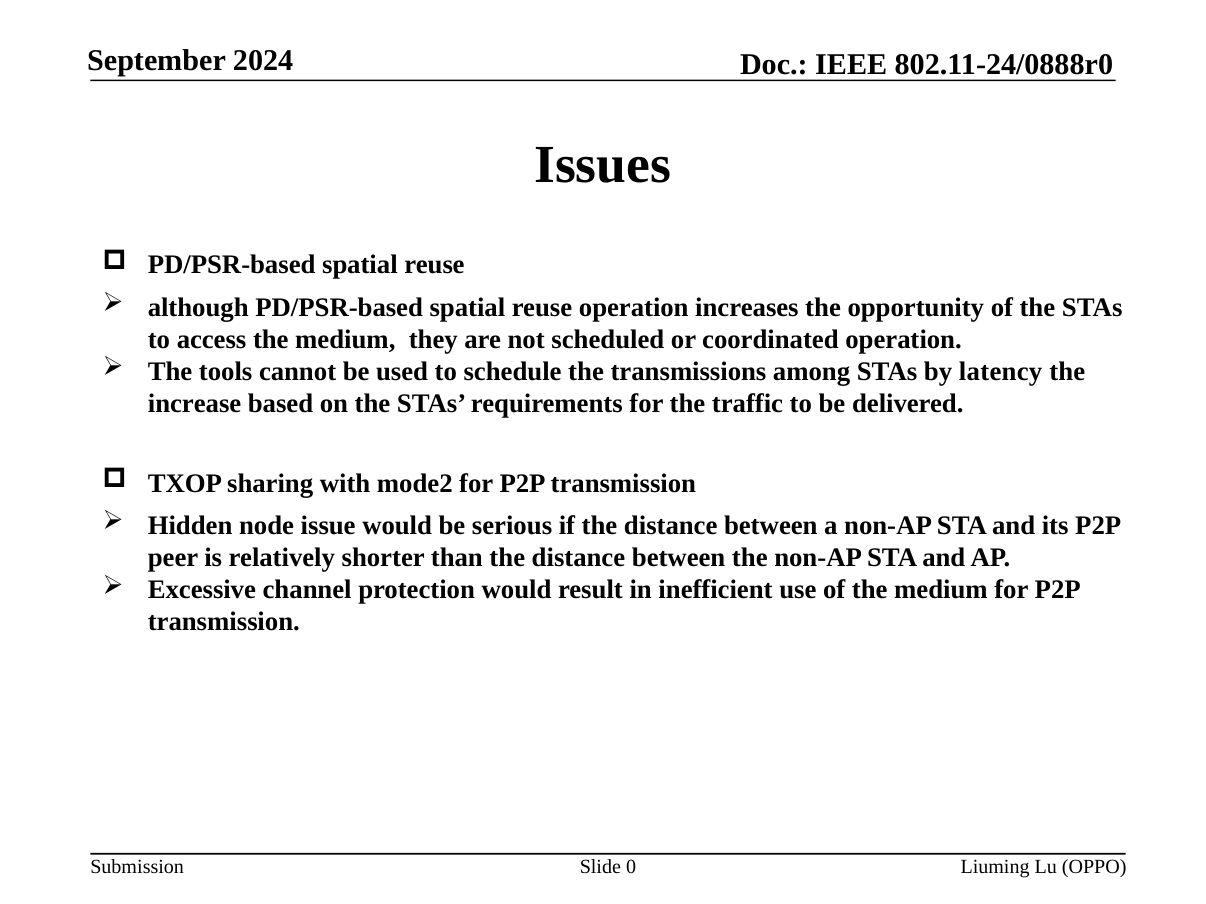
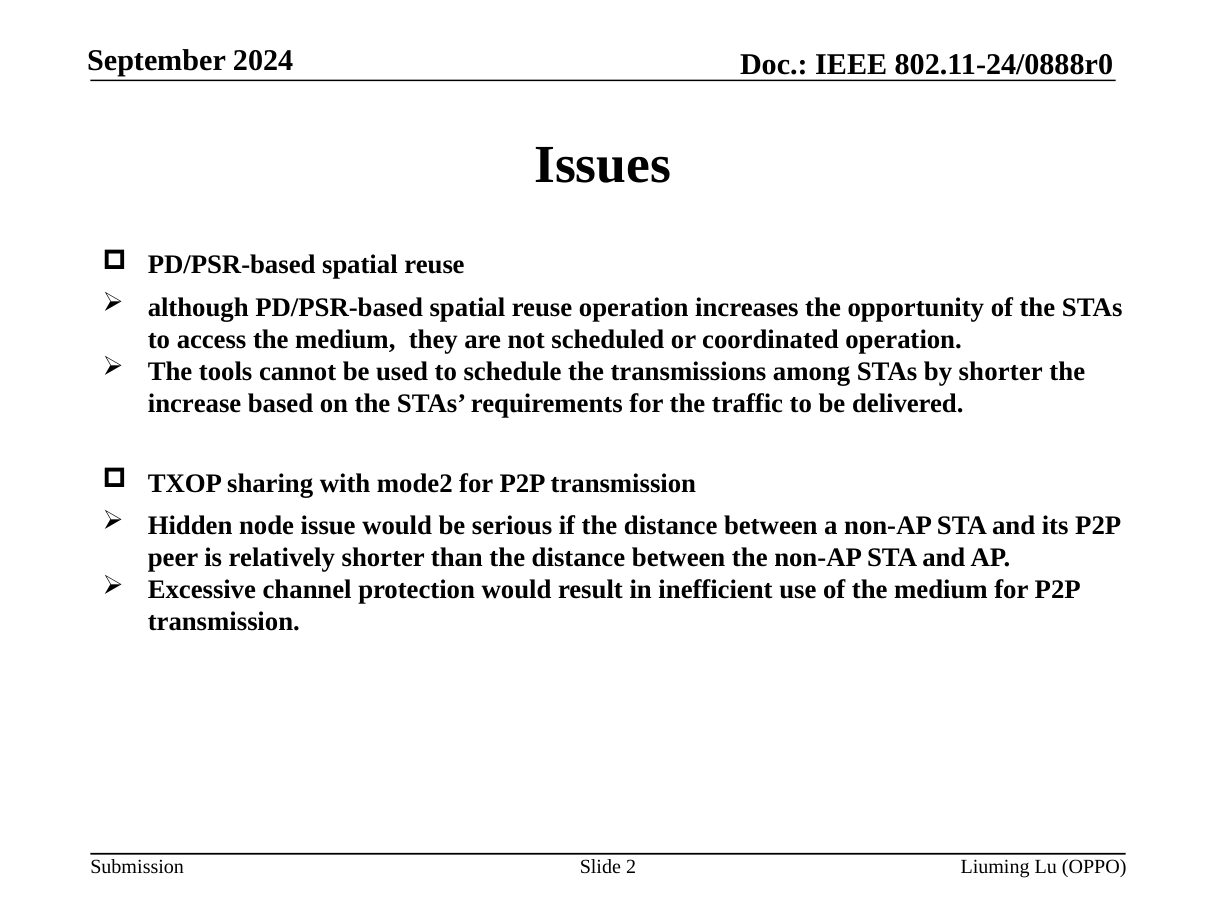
by latency: latency -> shorter
0: 0 -> 2
